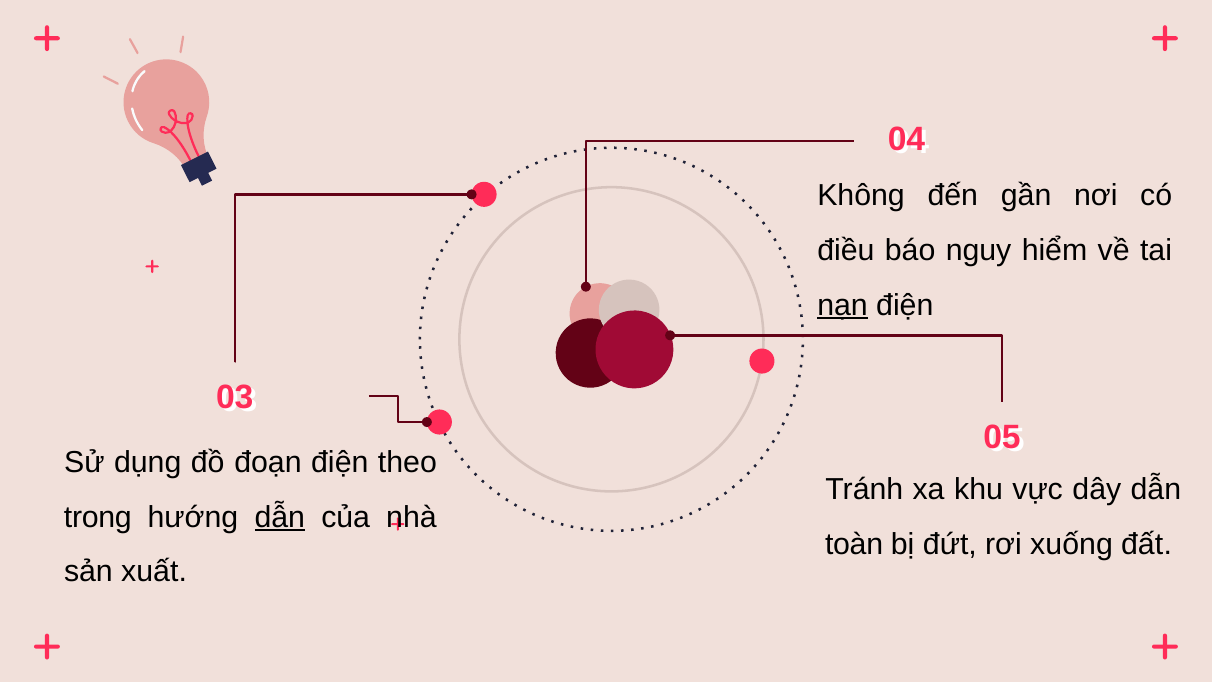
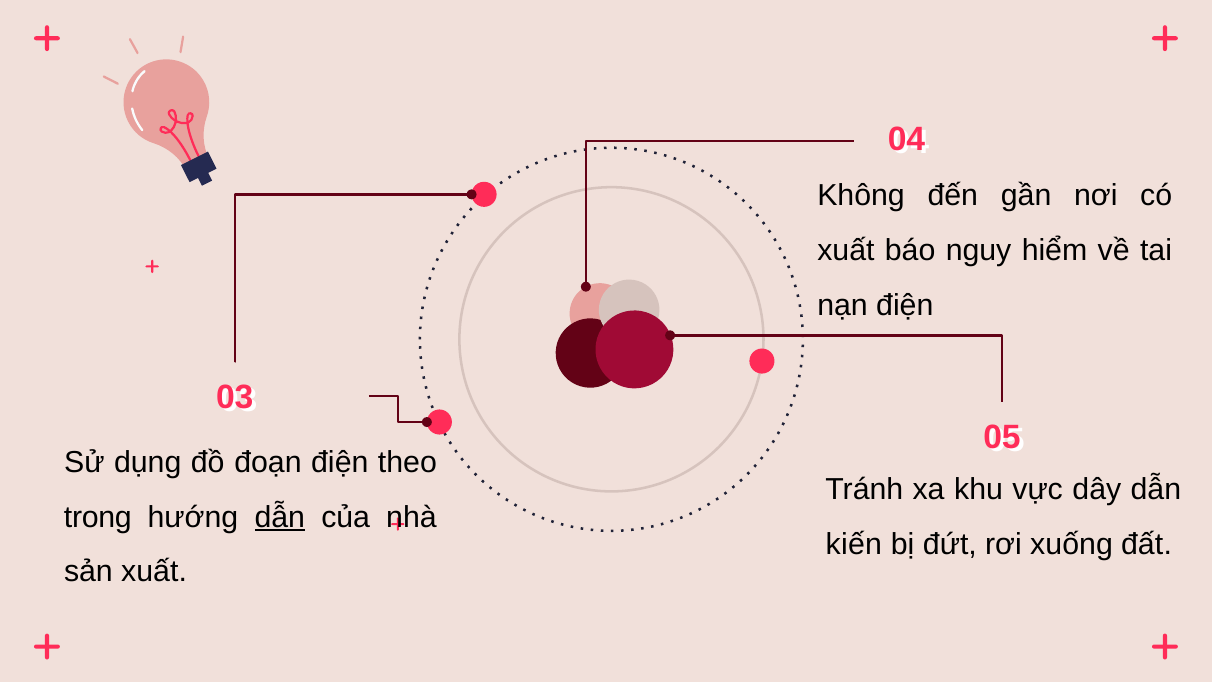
điều at (846, 250): điều -> xuất
nạn underline: present -> none
toàn: toàn -> kiến
